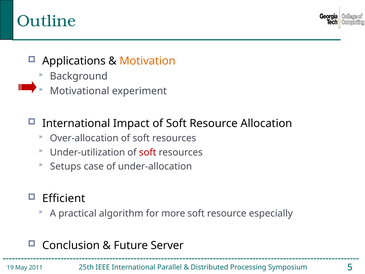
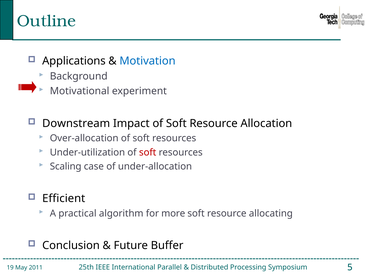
Motivation colour: orange -> blue
International at (76, 123): International -> Downstream
Setups: Setups -> Scaling
especially: especially -> allocating
Server: Server -> Buffer
